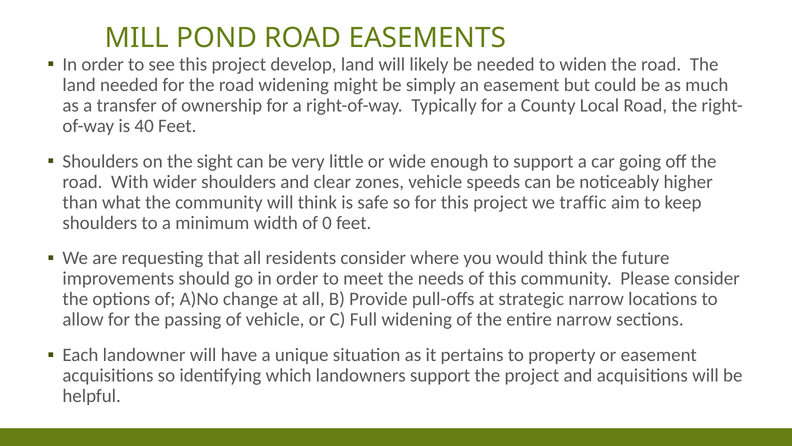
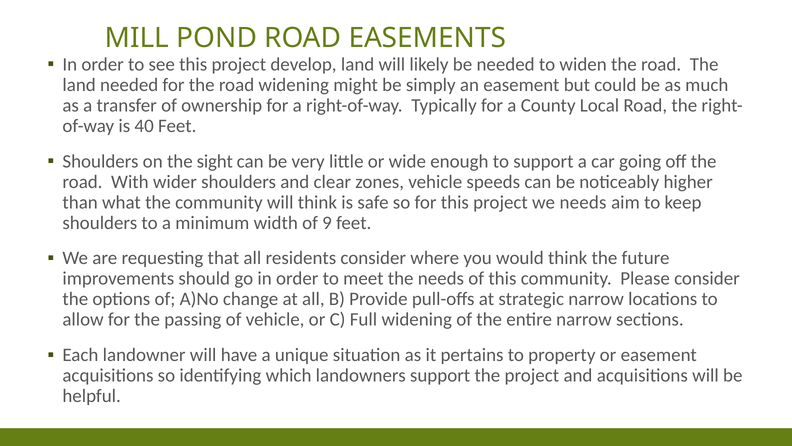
we traffic: traffic -> needs
0: 0 -> 9
